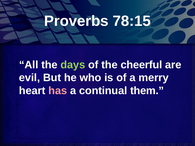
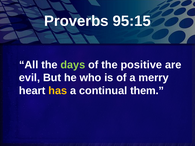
78:15: 78:15 -> 95:15
cheerful: cheerful -> positive
has colour: pink -> yellow
